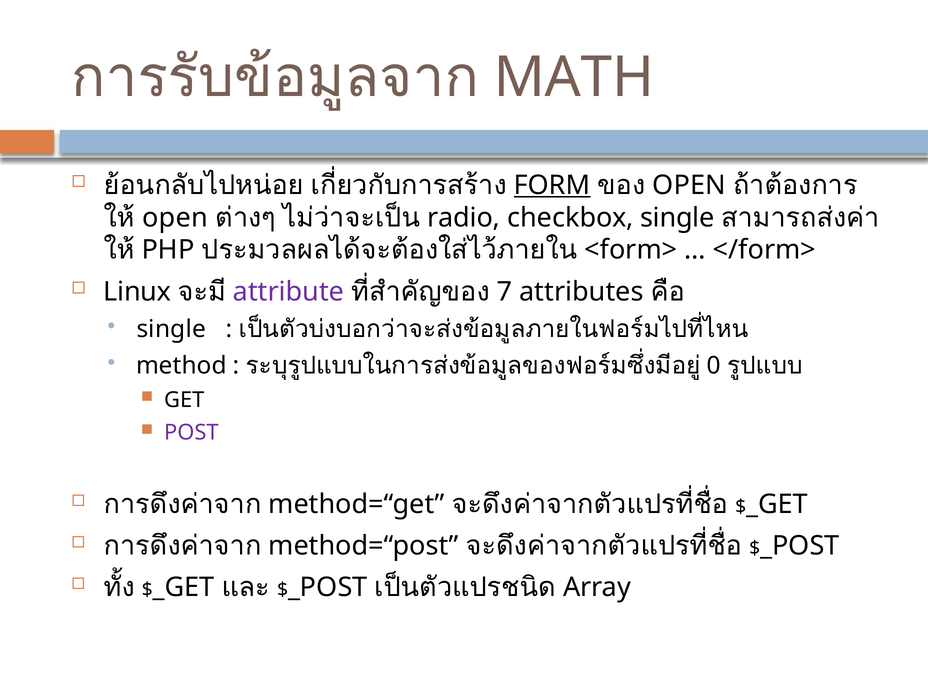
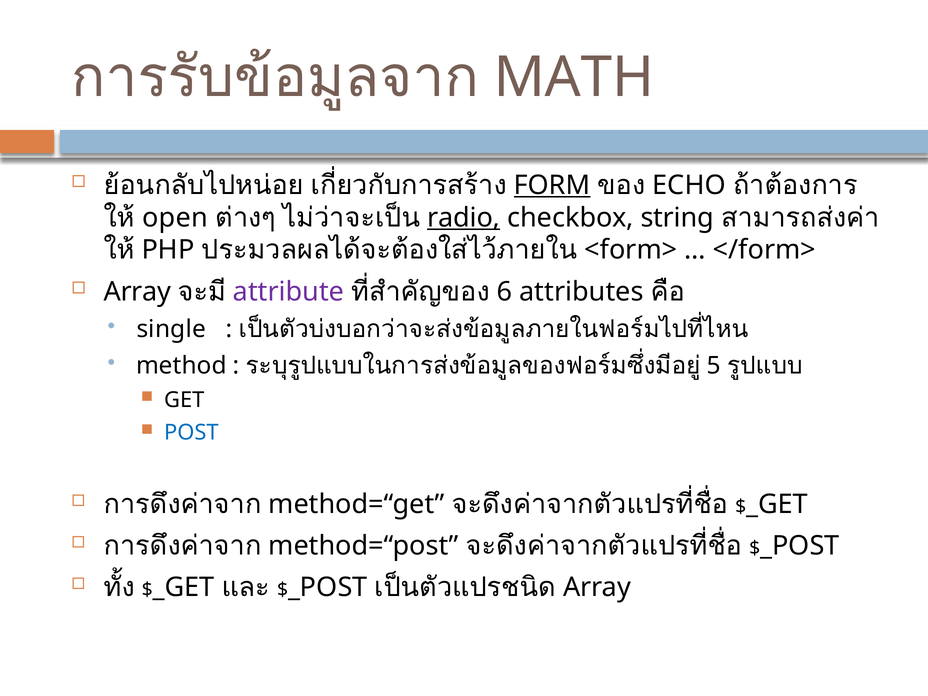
OPEN at (689, 185): OPEN -> ECHO
radio underline: none -> present
checkbox single: single -> string
Linux at (137, 292): Linux -> Array
7: 7 -> 6
0: 0 -> 5
POST colour: purple -> blue
